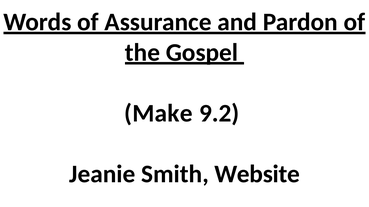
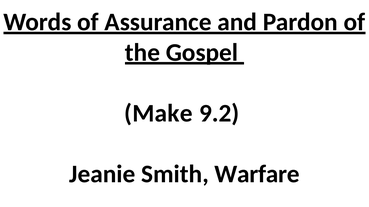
Website: Website -> Warfare
